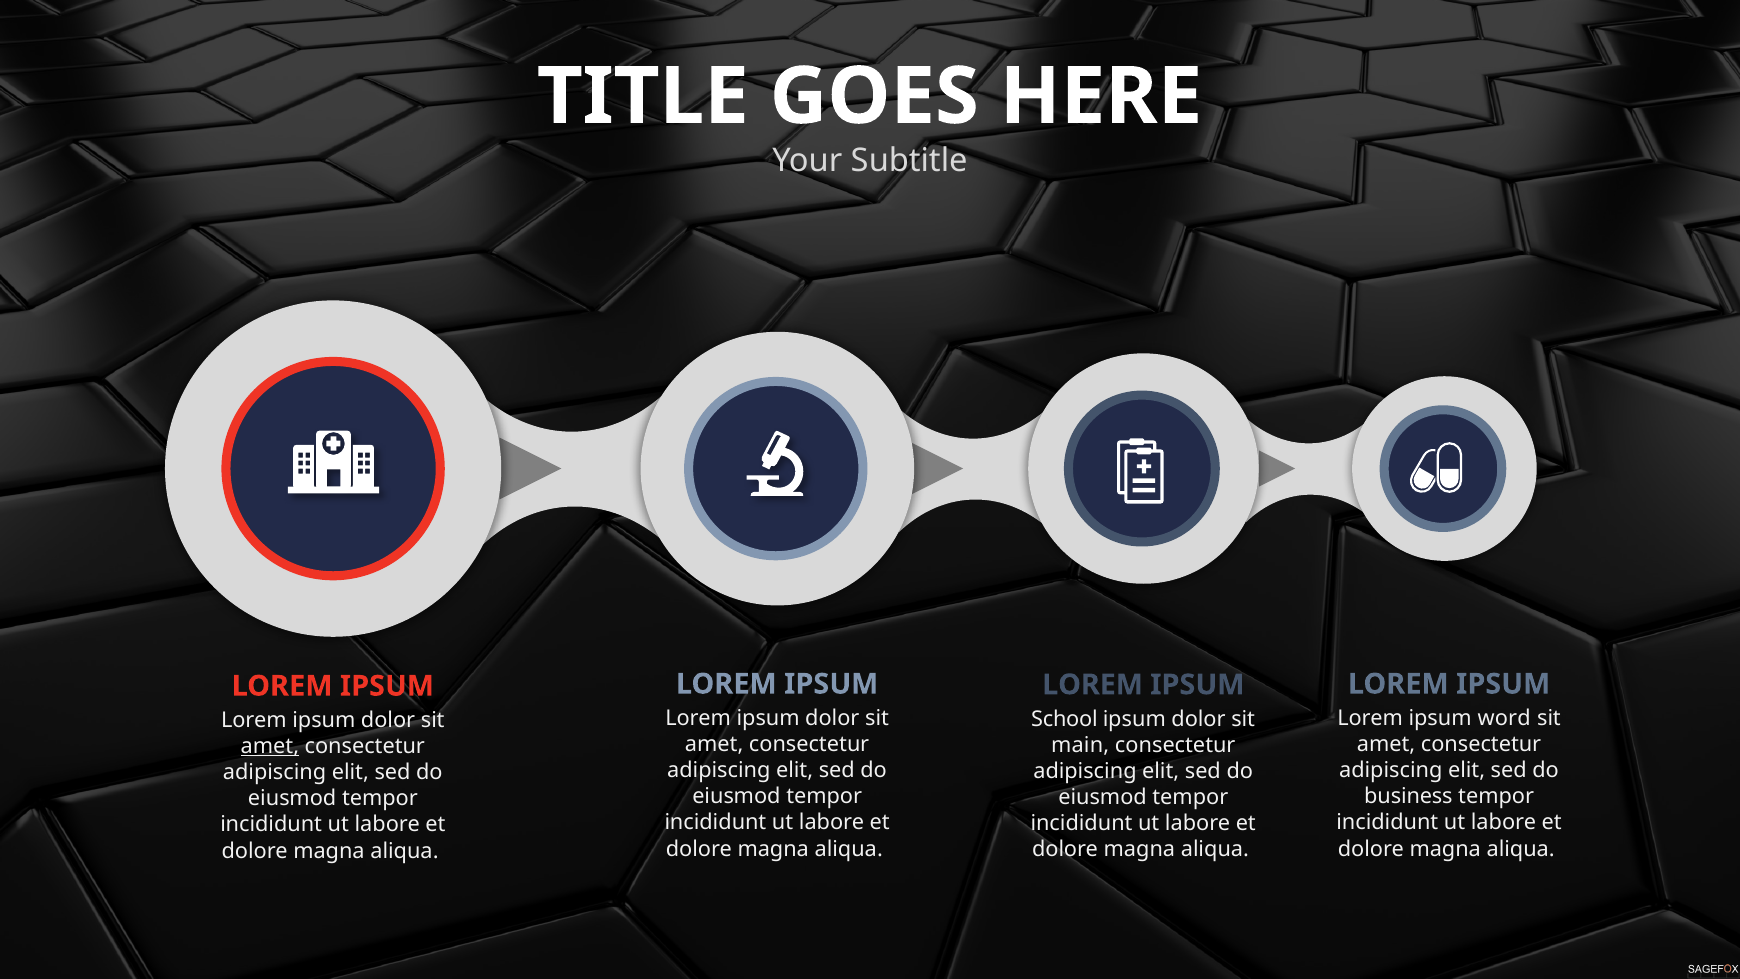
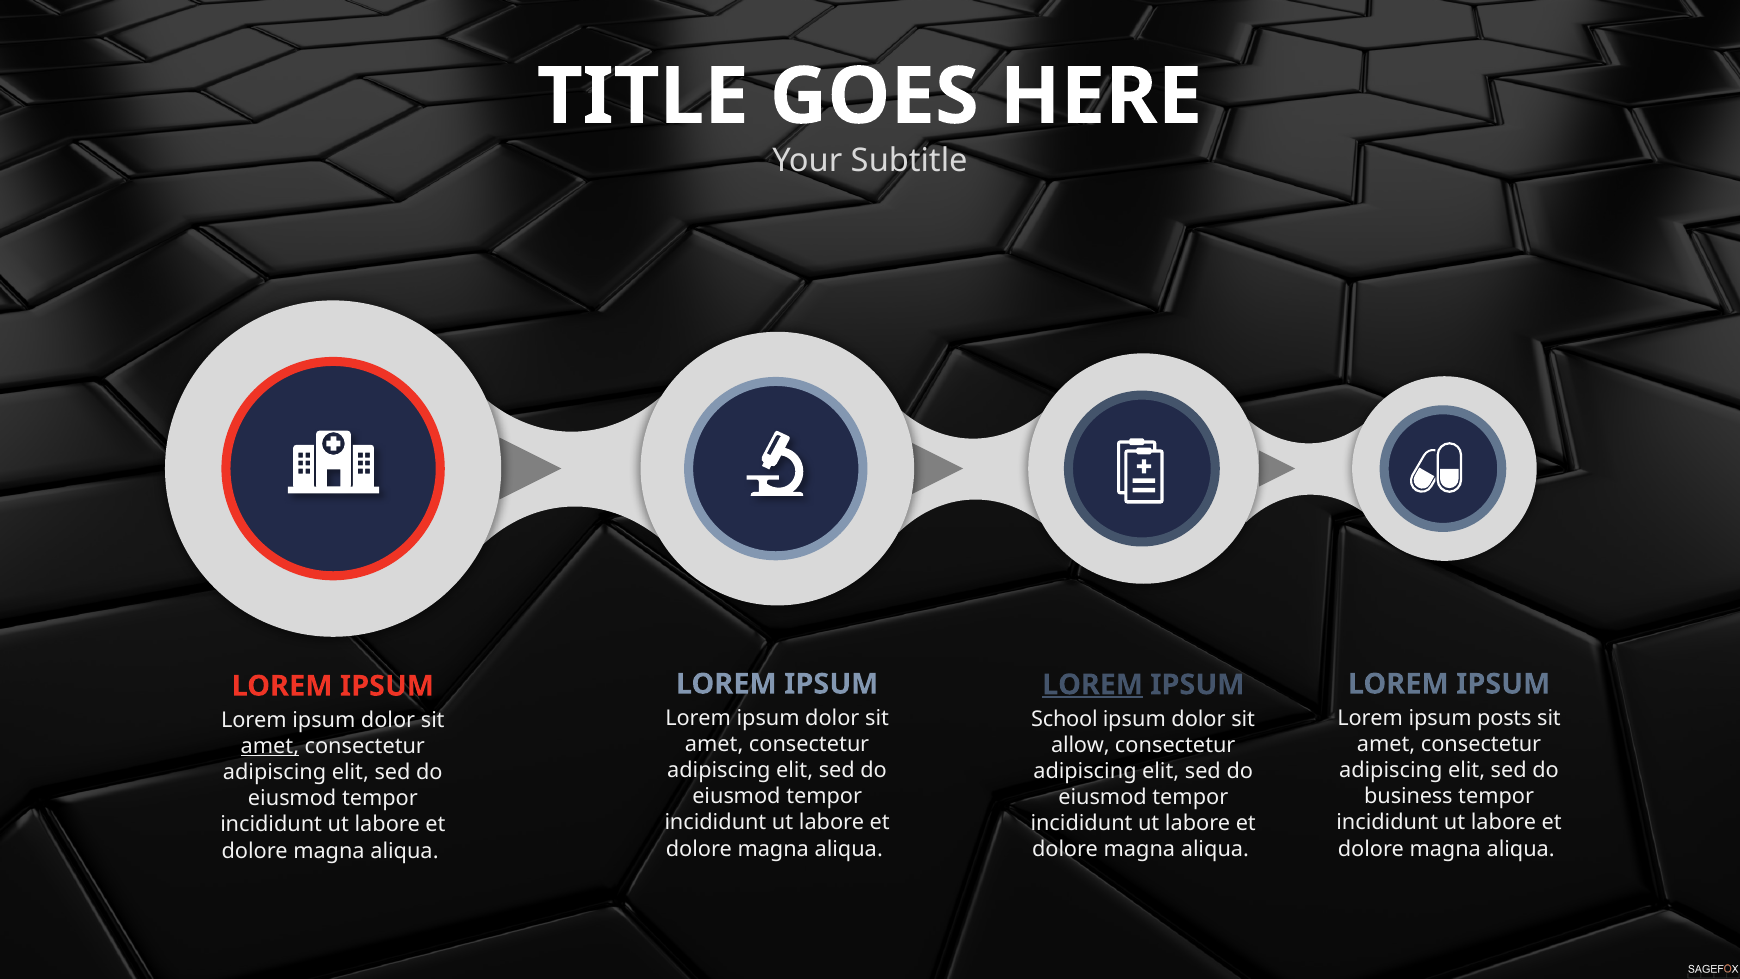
LOREM at (1093, 685) underline: none -> present
word: word -> posts
main: main -> allow
